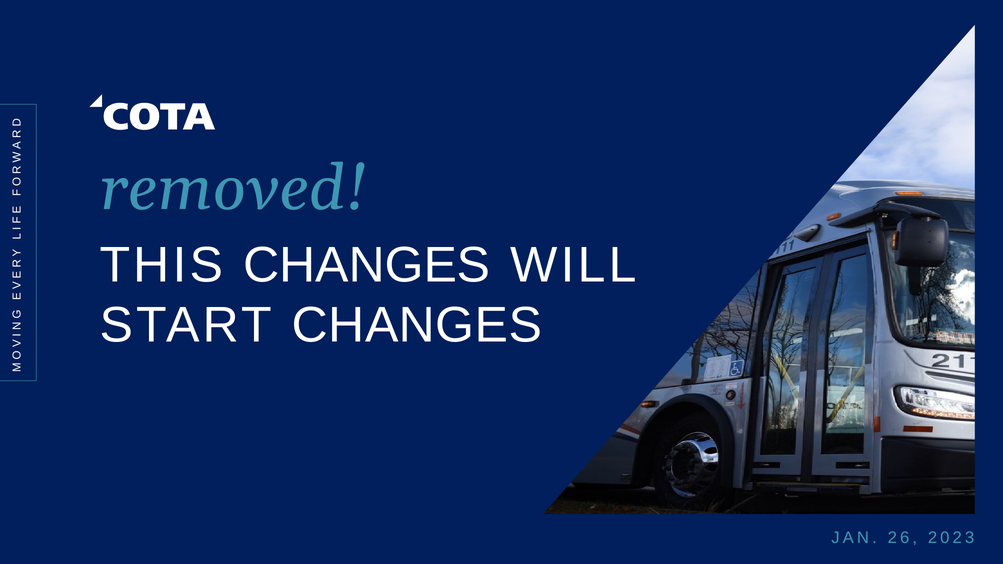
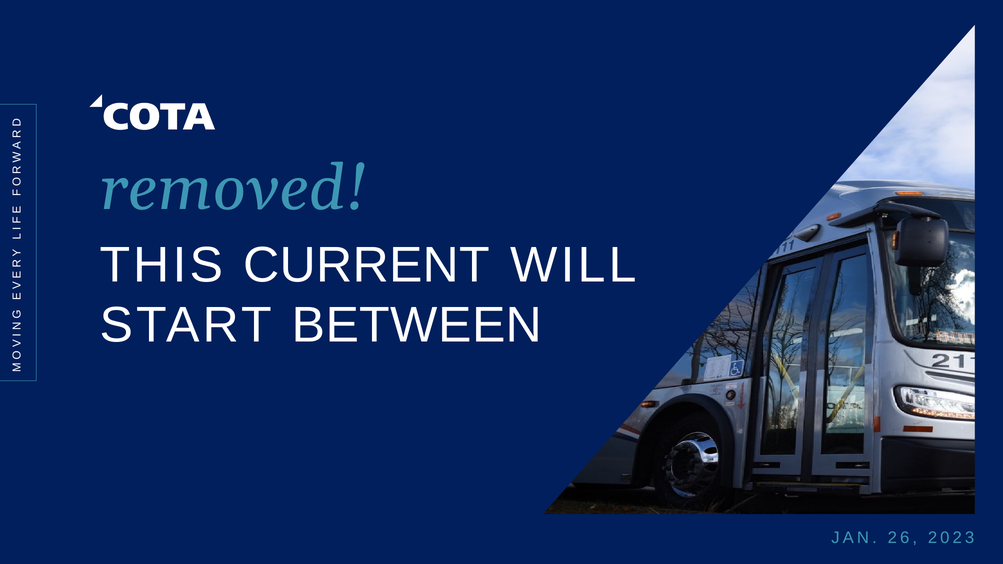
THIS CHANGES: CHANGES -> CURRENT
START CHANGES: CHANGES -> BETWEEN
